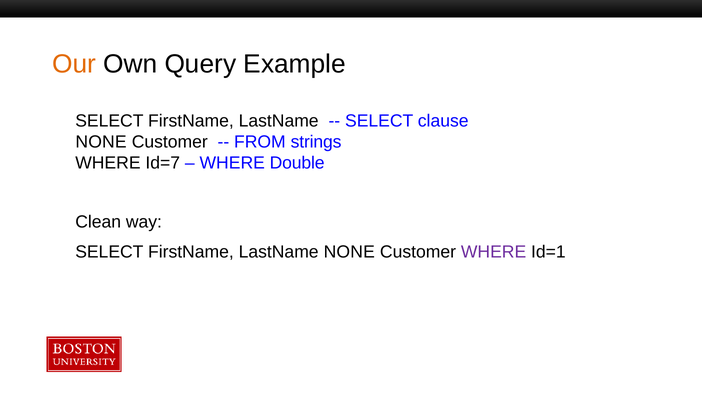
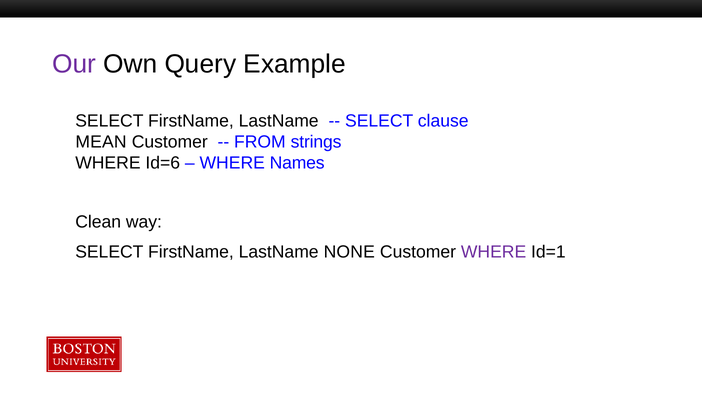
Our colour: orange -> purple
NONE at (101, 142): NONE -> MEAN
Id=7: Id=7 -> Id=6
Double: Double -> Names
